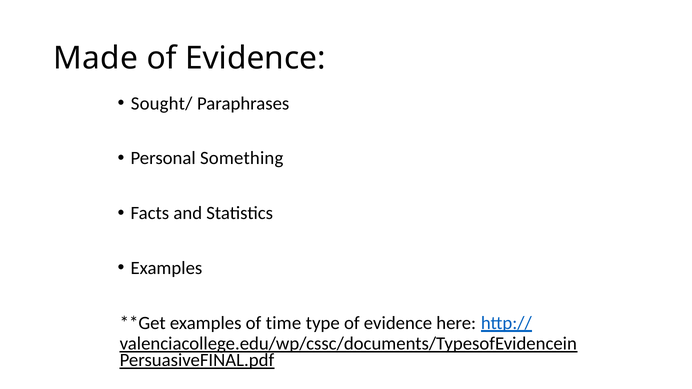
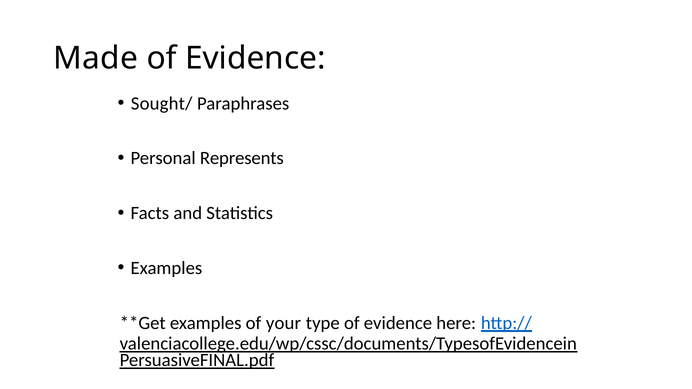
Something: Something -> Represents
time: time -> your
